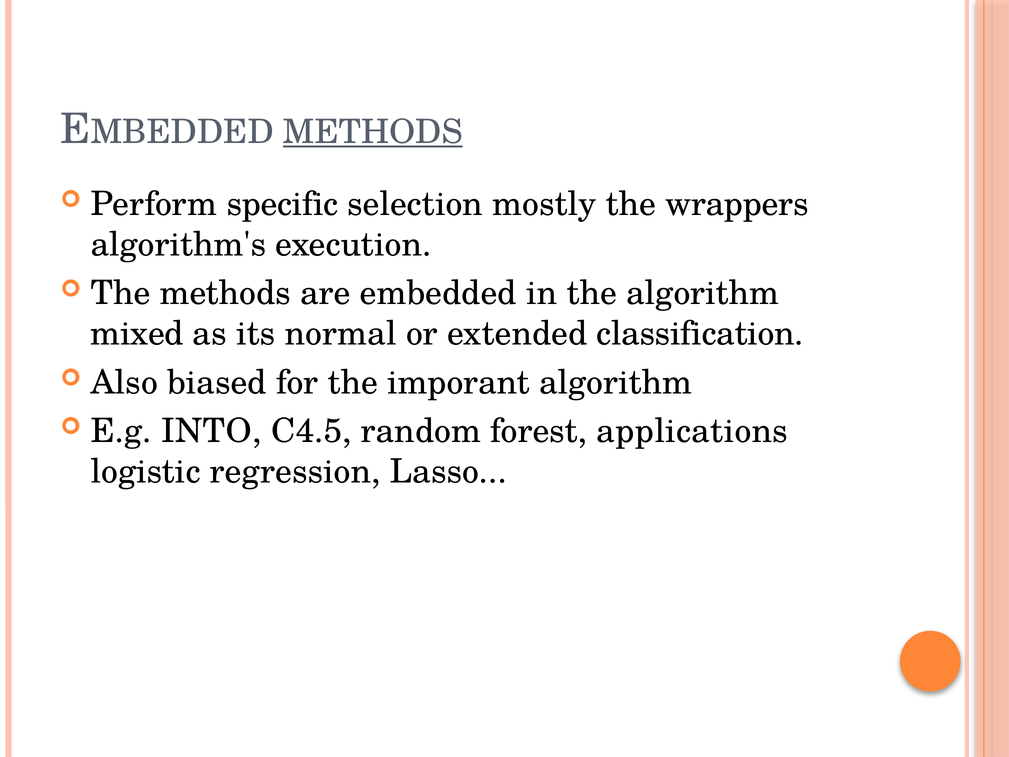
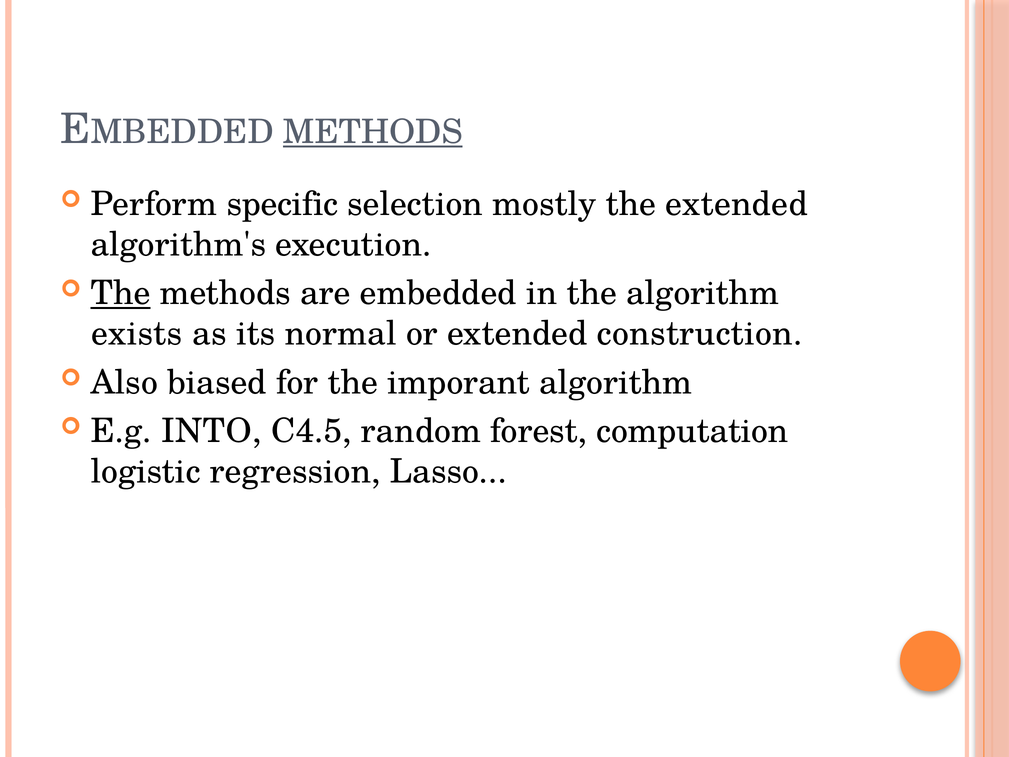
the wrappers: wrappers -> extended
The at (121, 293) underline: none -> present
mixed: mixed -> exists
classification: classification -> construction
applications: applications -> computation
